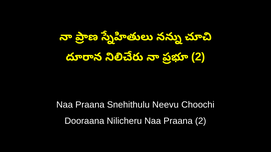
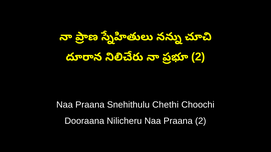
Neevu: Neevu -> Chethi
